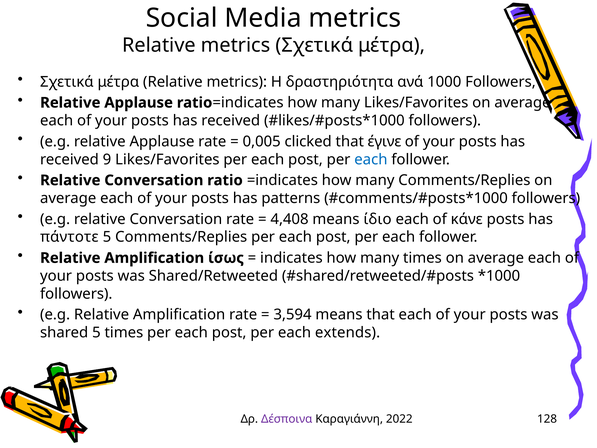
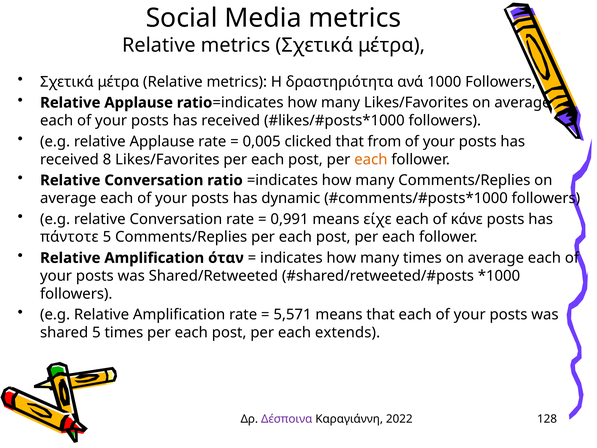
έγινε: έγινε -> from
9: 9 -> 8
each at (371, 159) colour: blue -> orange
patterns: patterns -> dynamic
4,408: 4,408 -> 0,991
ίδιο: ίδιο -> είχε
ίσως: ίσως -> όταν
3,594: 3,594 -> 5,571
